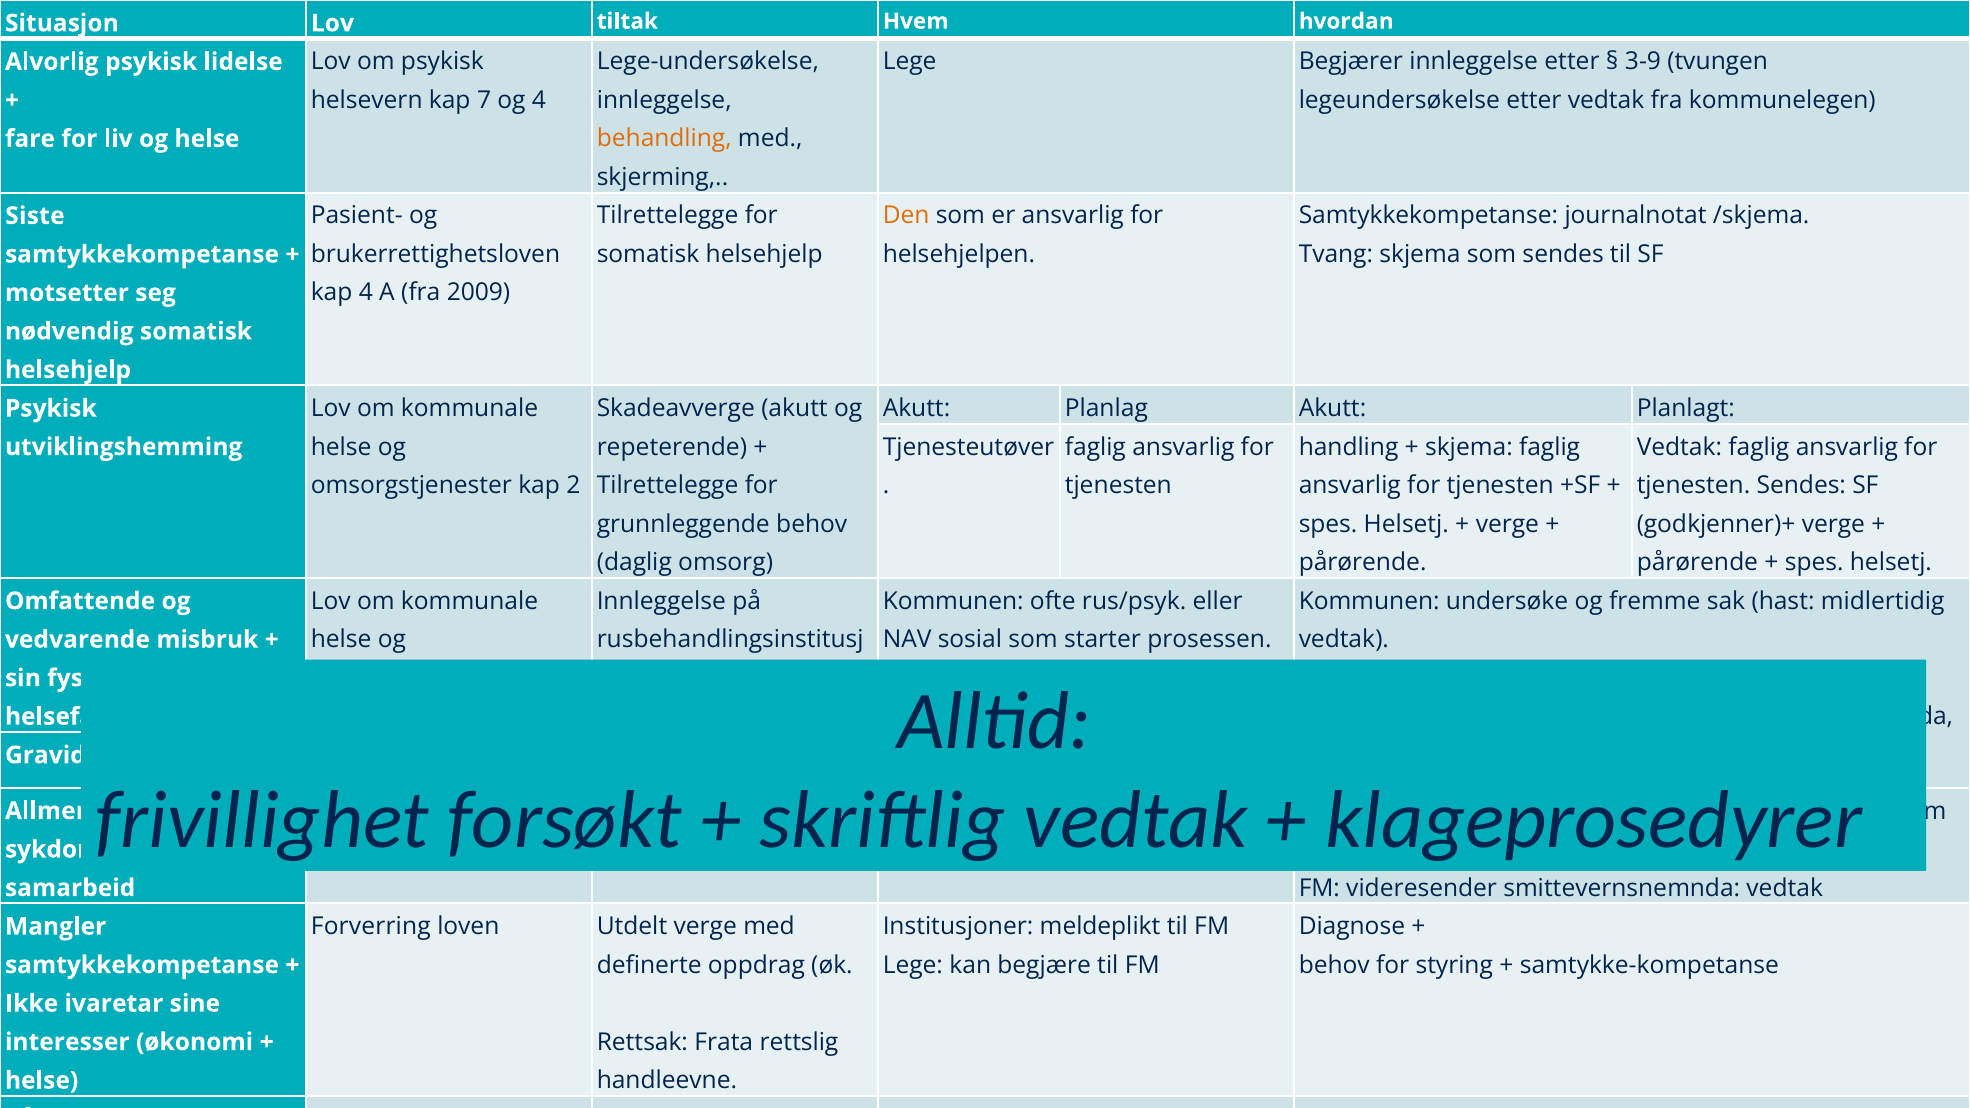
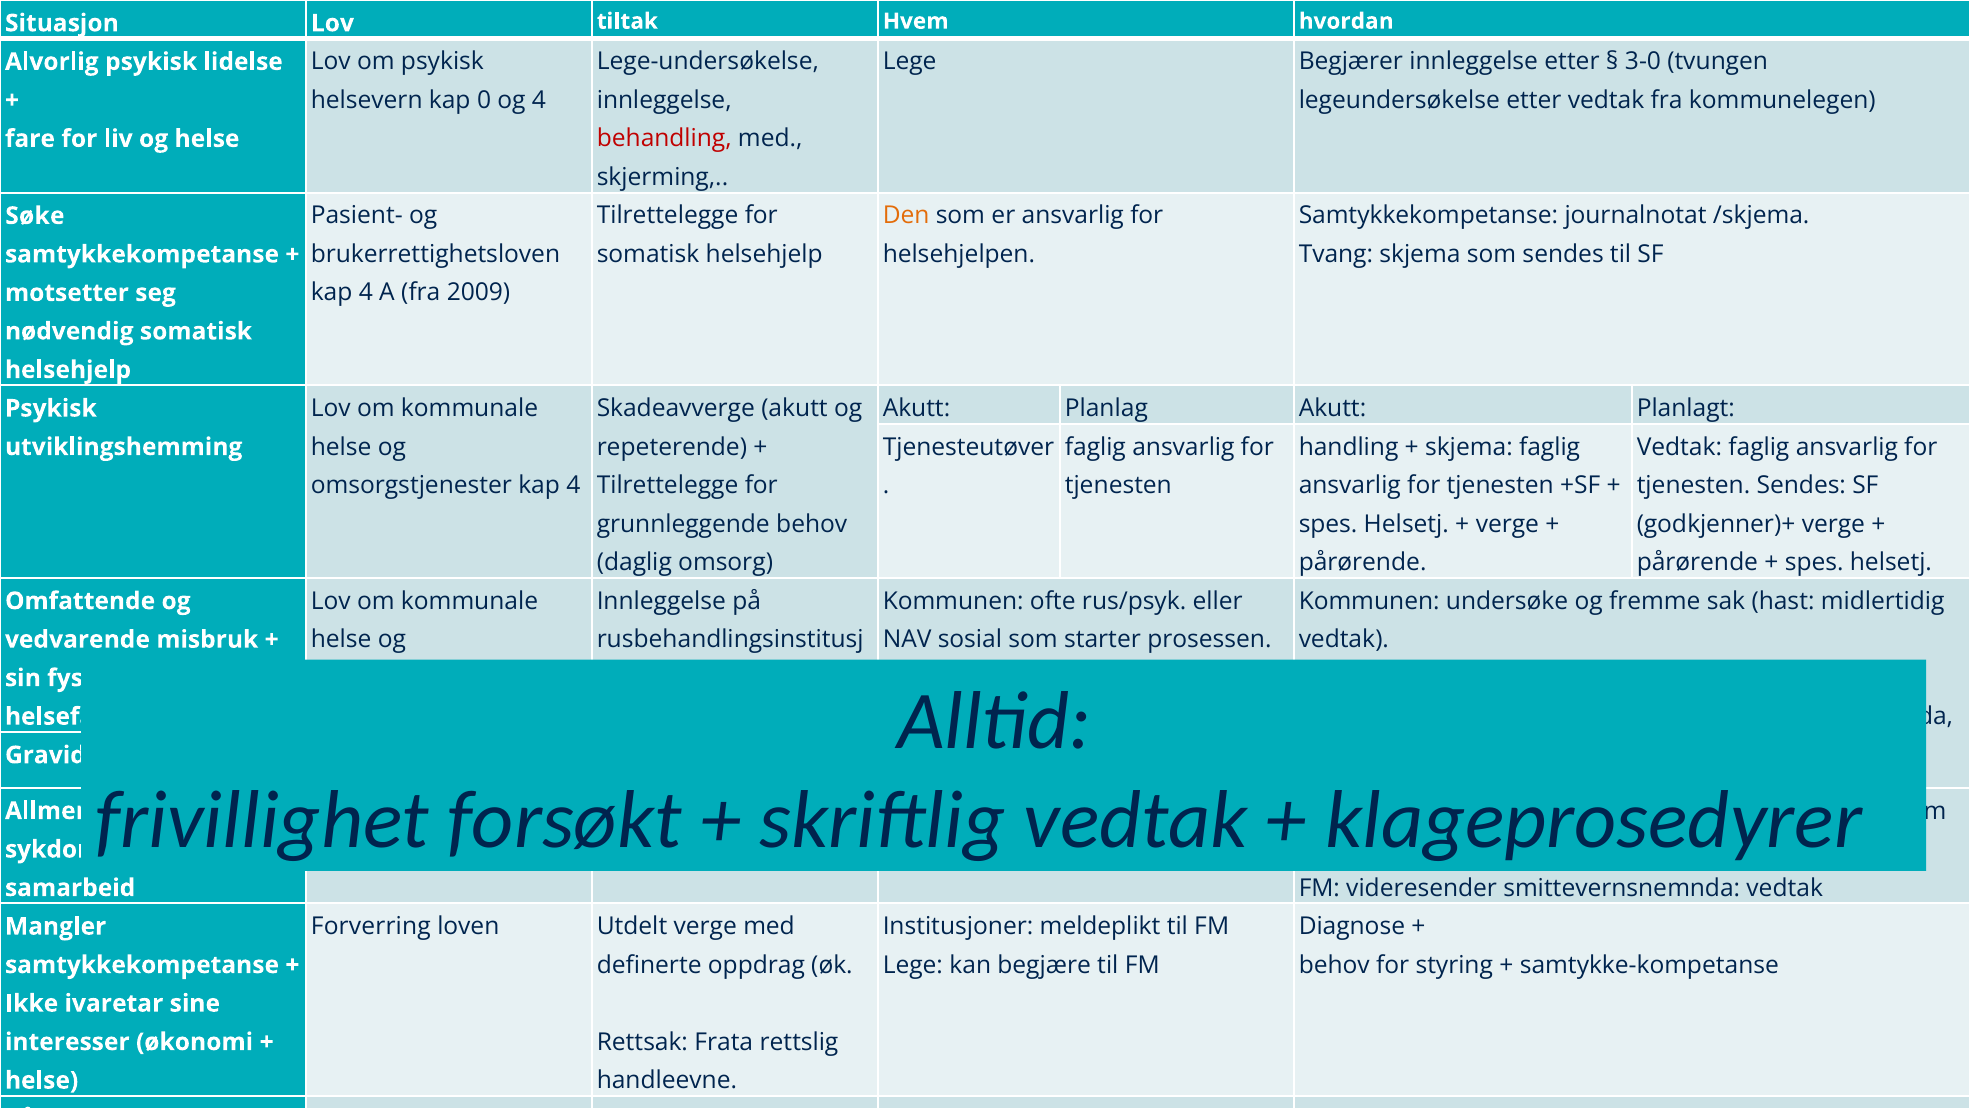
3-9: 3-9 -> 3-0
kap 7: 7 -> 0
behandling at (664, 139) colour: orange -> red
Siste: Siste -> Søke
omsorgstjenester kap 2: 2 -> 4
